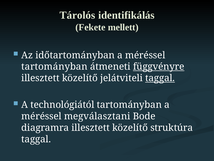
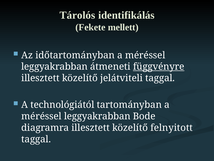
tartományban at (54, 66): tartományban -> leggyakrabban
taggal at (160, 78) underline: present -> none
megválasztani at (97, 116): megválasztani -> leggyakrabban
struktúra: struktúra -> felnyitott
